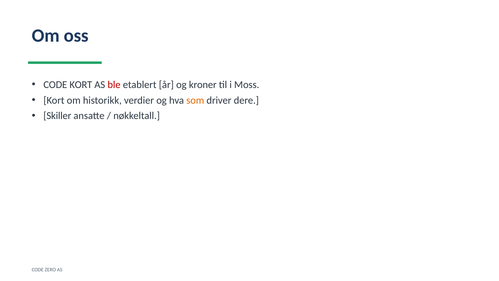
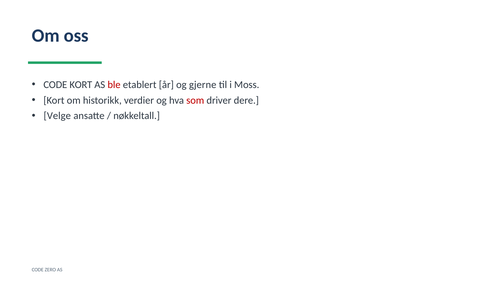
kroner: kroner -> gjerne
som colour: orange -> red
Skiller: Skiller -> Velge
